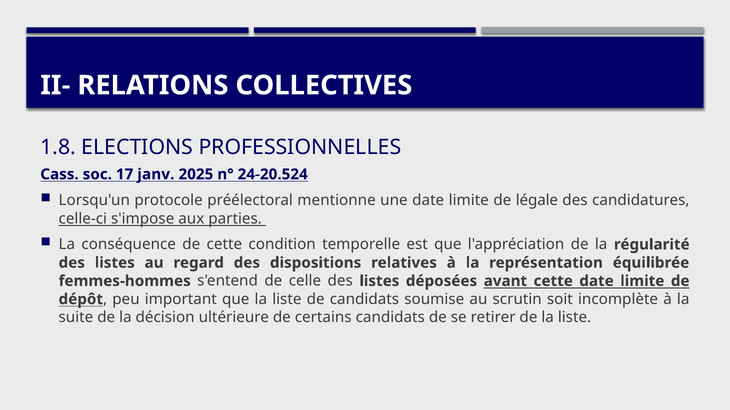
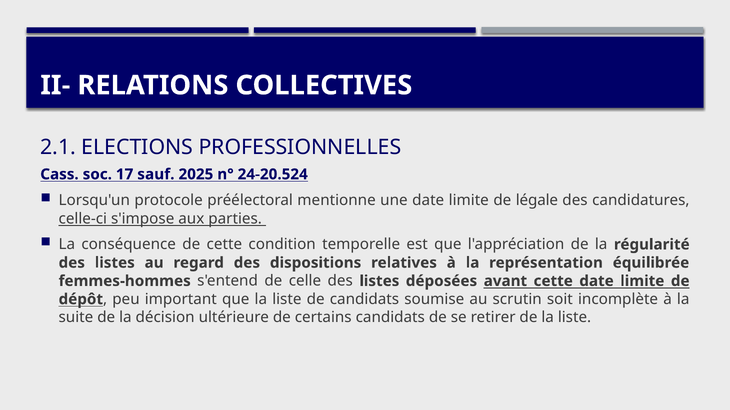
1.8: 1.8 -> 2.1
janv: janv -> sauf
